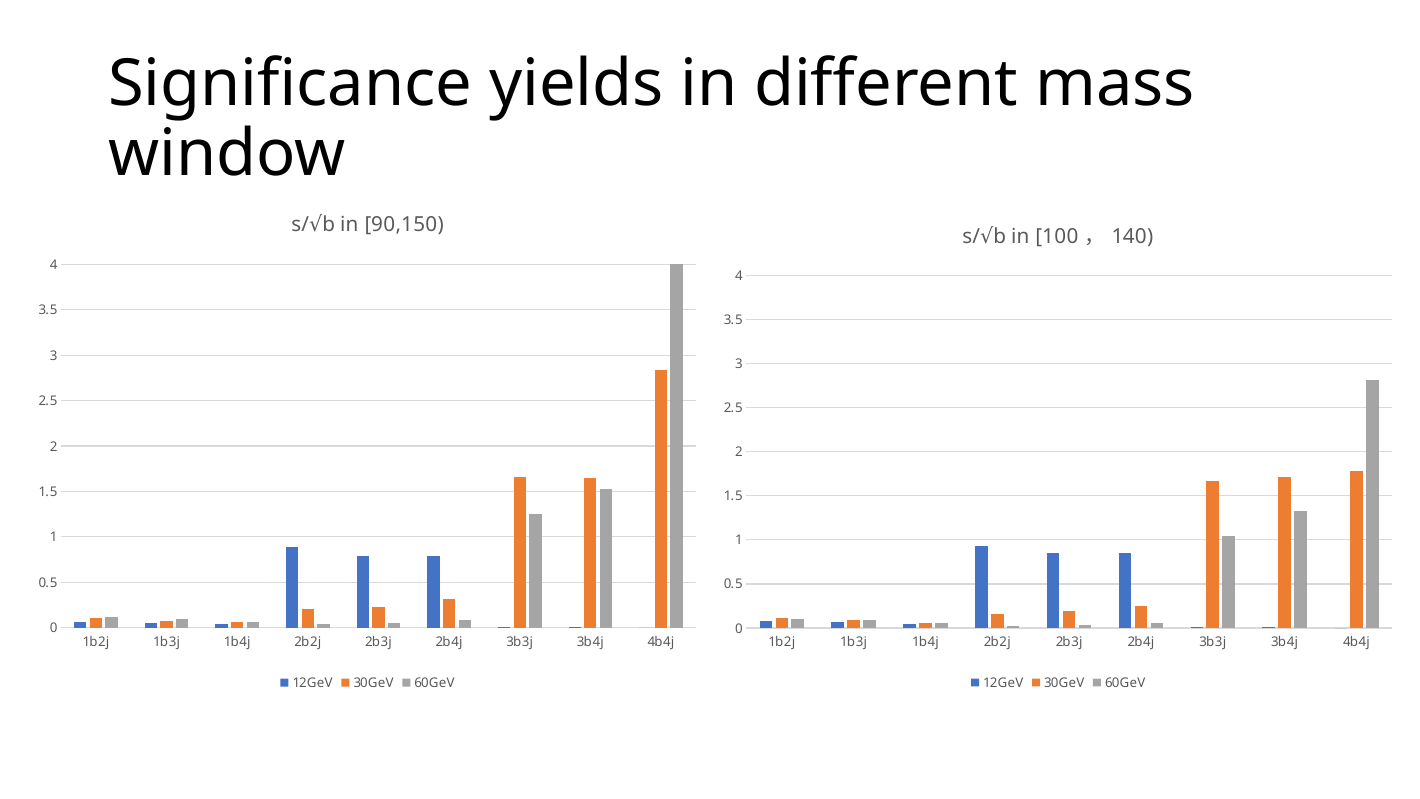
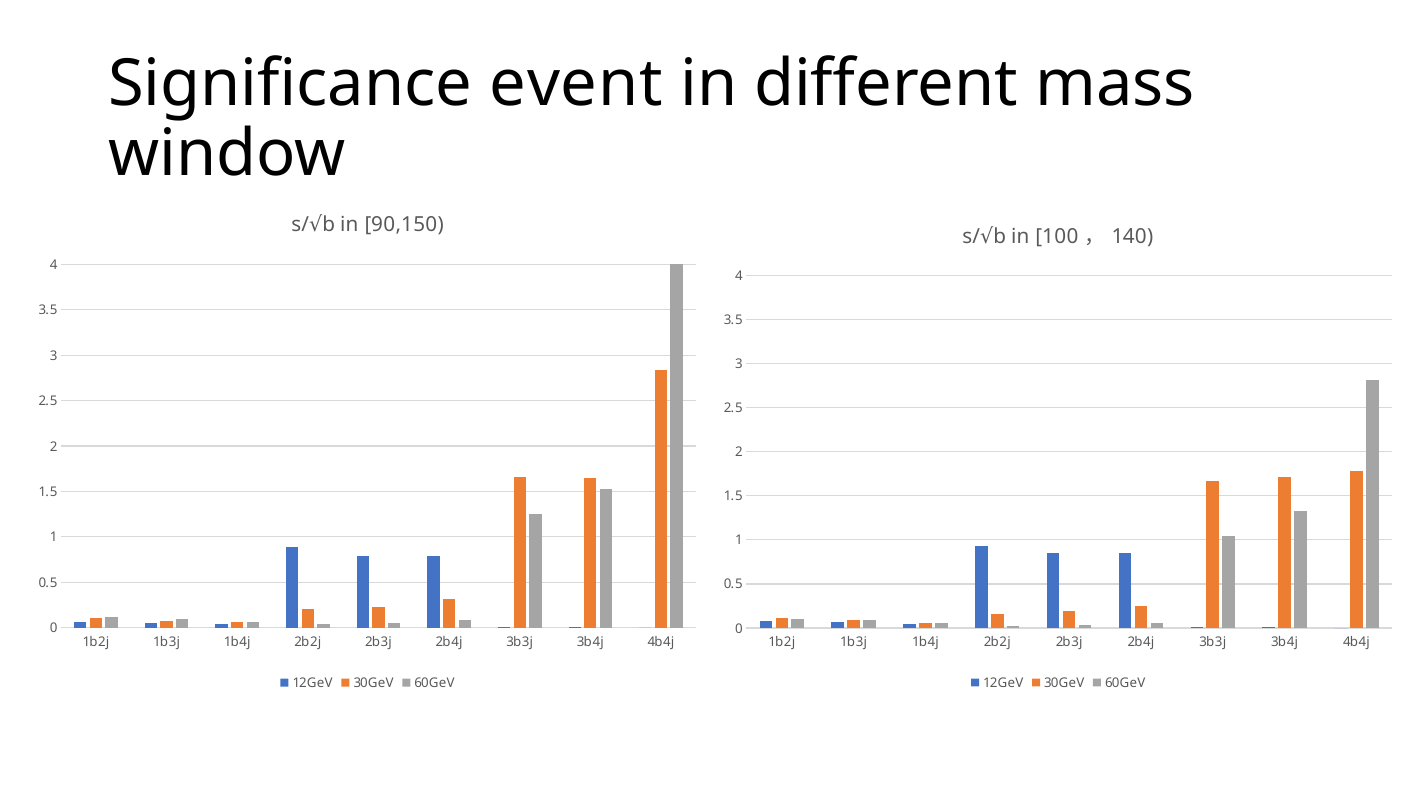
yields: yields -> event
